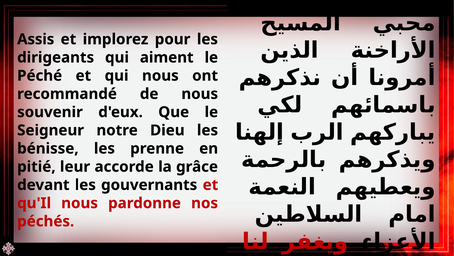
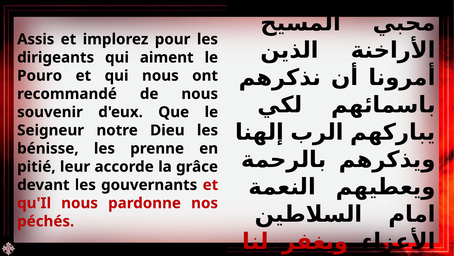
Péché: Péché -> Pouro
